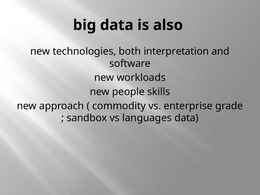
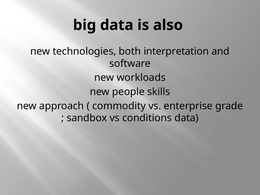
languages: languages -> conditions
